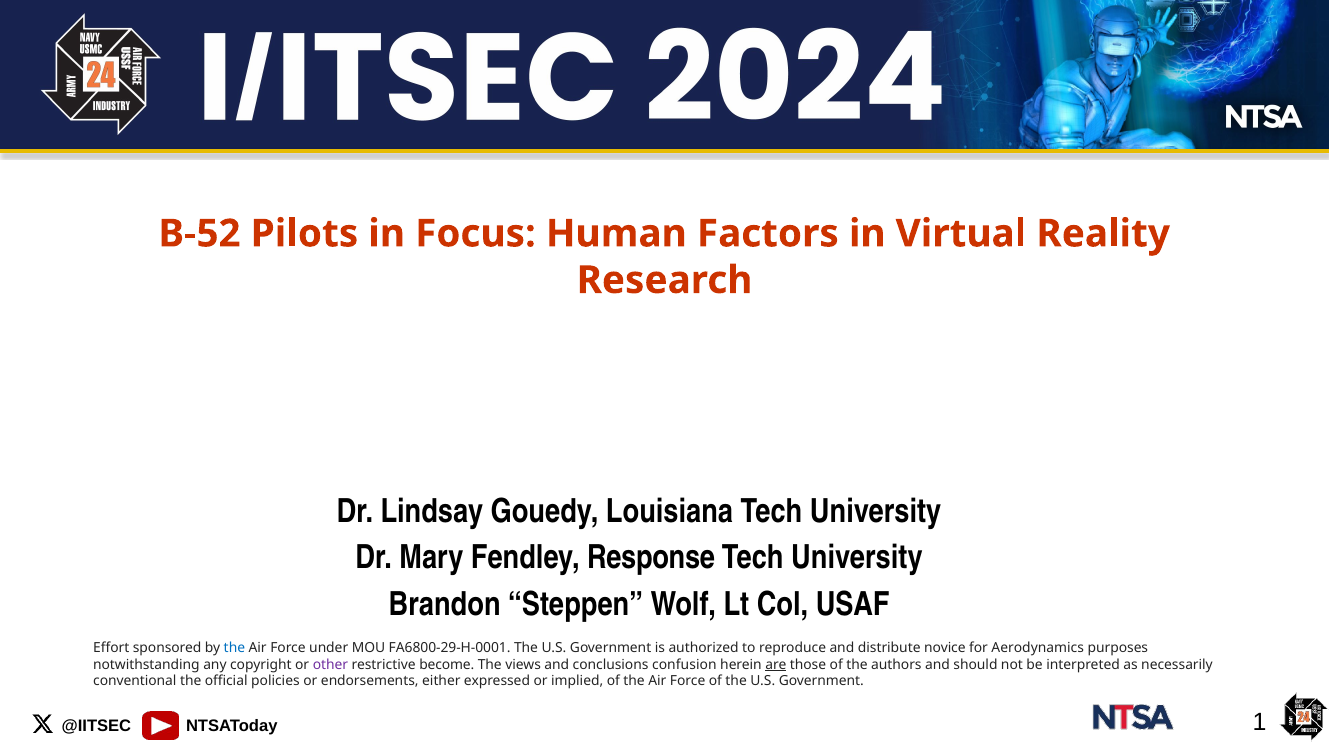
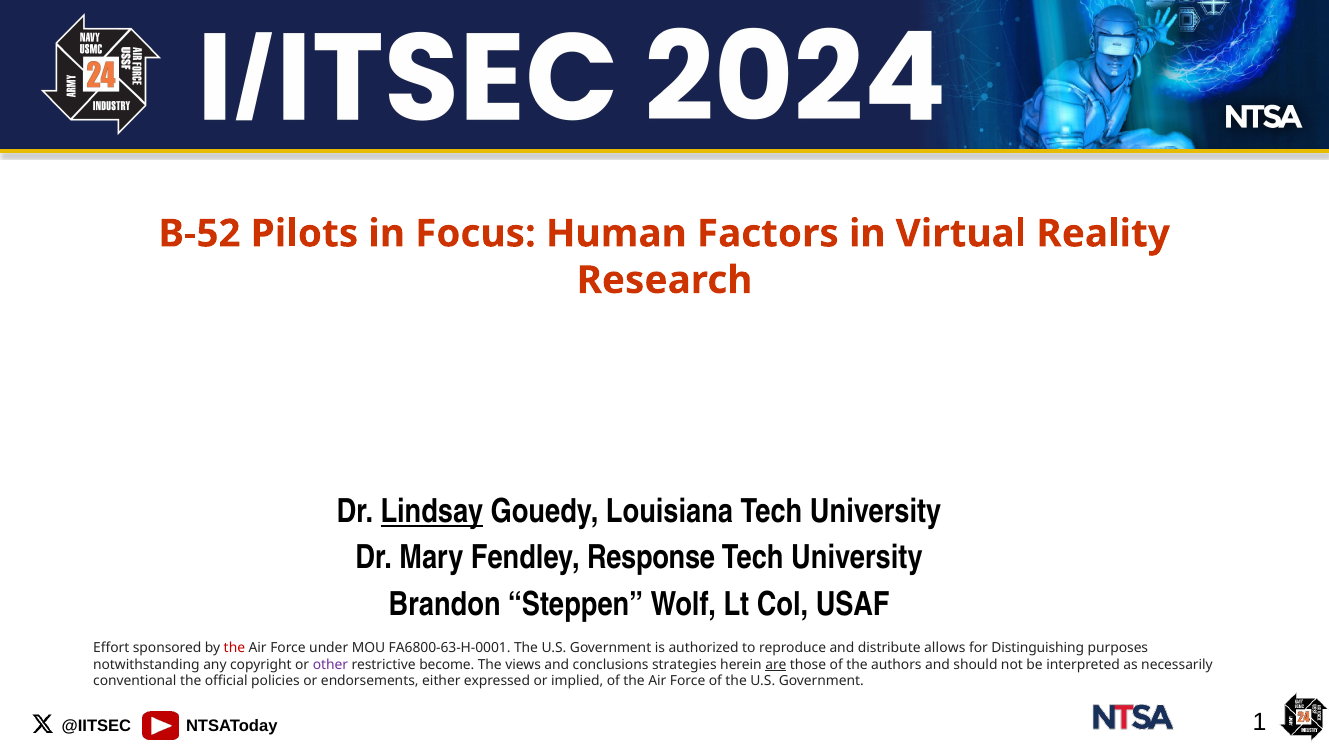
Lindsay underline: none -> present
the at (234, 648) colour: blue -> red
FA6800-29-H-0001: FA6800-29-H-0001 -> FA6800-63-H-0001
novice: novice -> allows
Aerodynamics: Aerodynamics -> Distinguishing
confusion: confusion -> strategies
